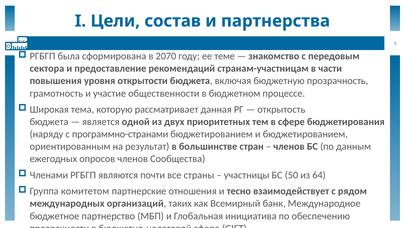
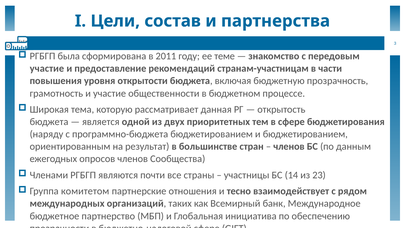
2070: 2070 -> 2011
сектора at (47, 69): сектора -> участие
программно-странами: программно-странами -> программно-бюджета
50: 50 -> 14
64: 64 -> 23
